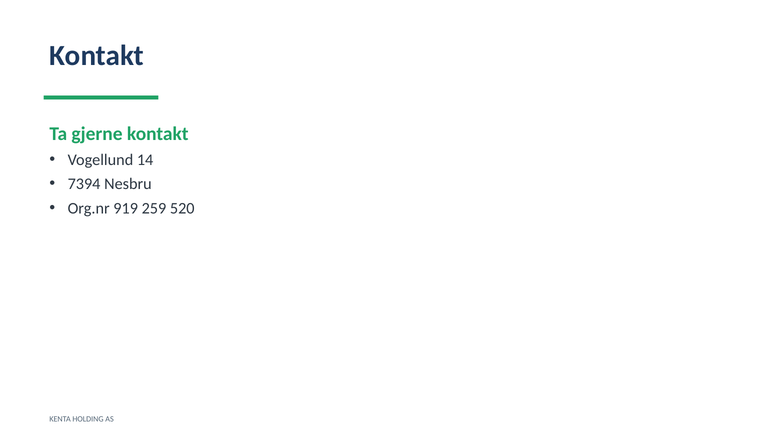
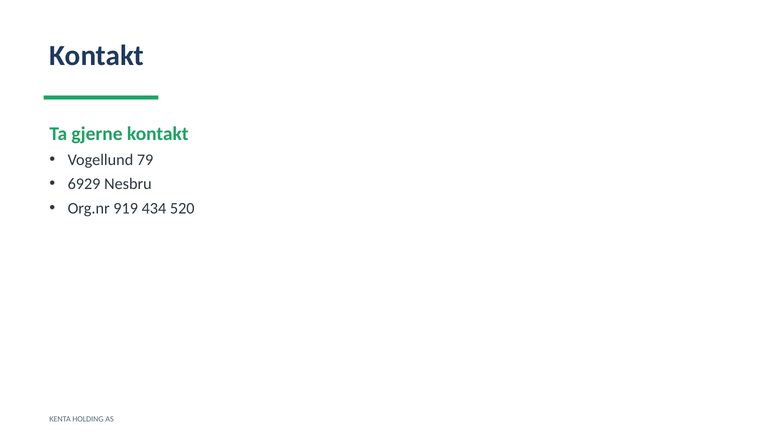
14: 14 -> 79
7394: 7394 -> 6929
259: 259 -> 434
